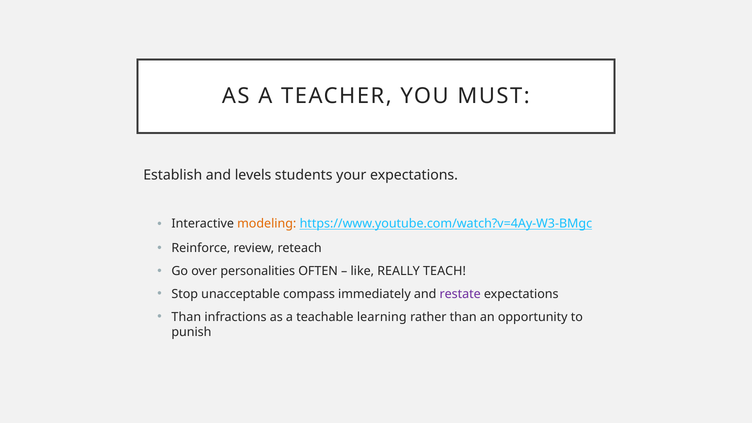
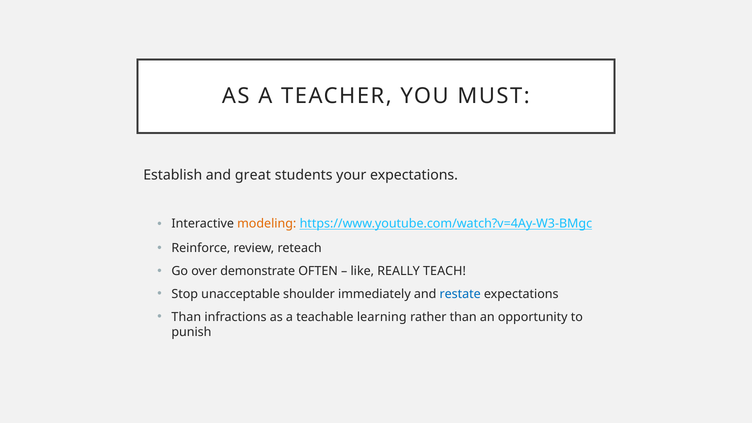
levels: levels -> great
personalities: personalities -> demonstrate
compass: compass -> shoulder
restate colour: purple -> blue
